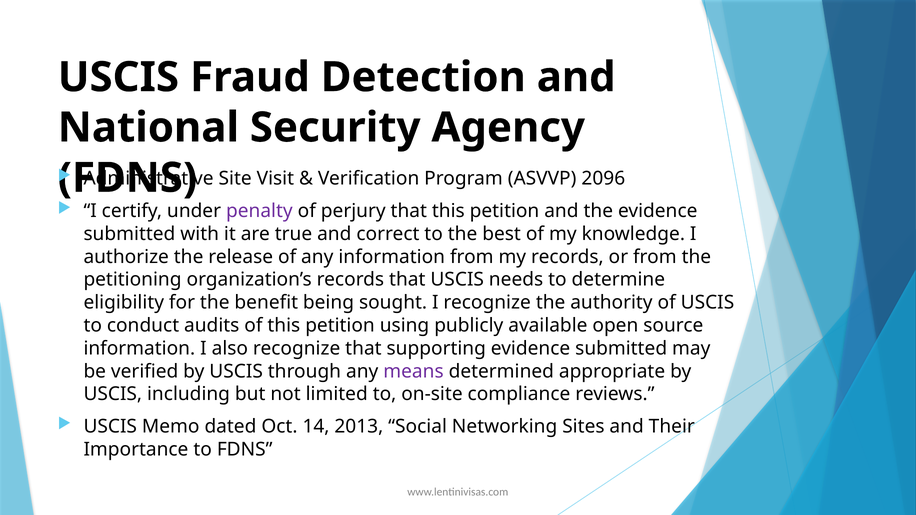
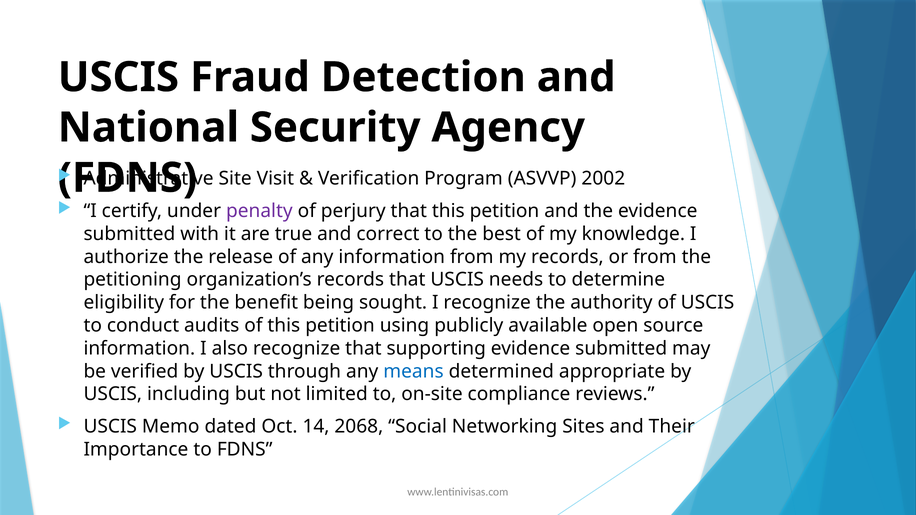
2096: 2096 -> 2002
means colour: purple -> blue
2013: 2013 -> 2068
